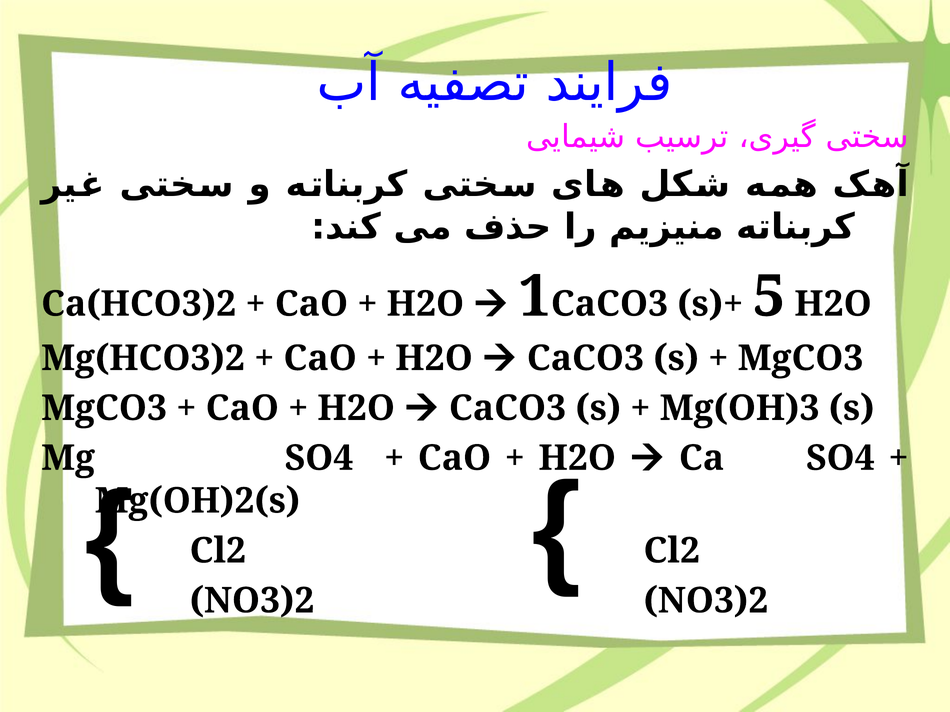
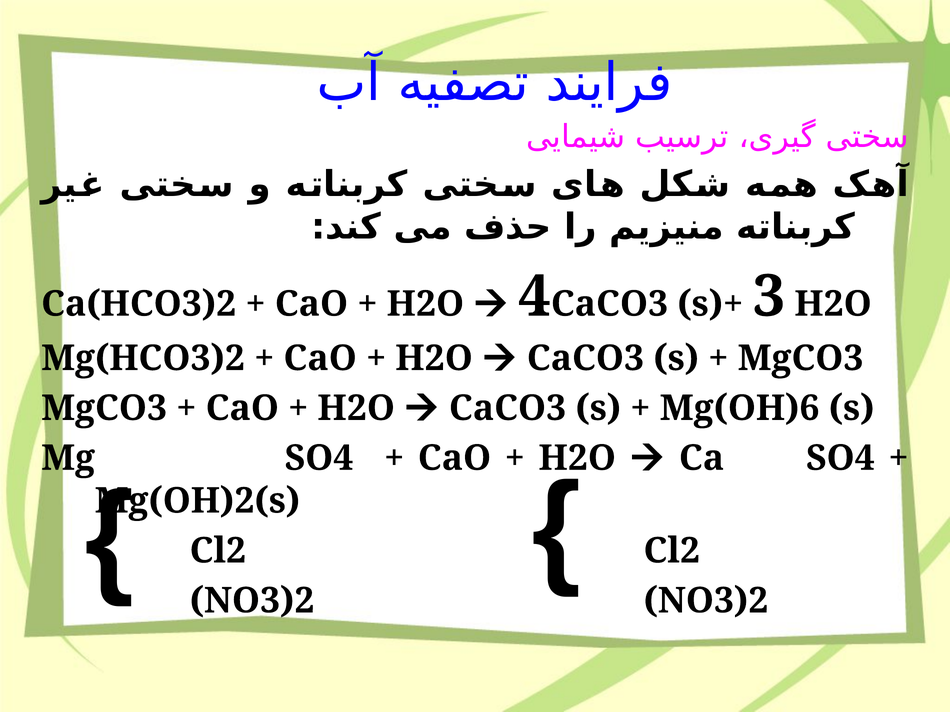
1: 1 -> 4
5: 5 -> 3
Mg(OH)3: Mg(OH)3 -> Mg(OH)6
